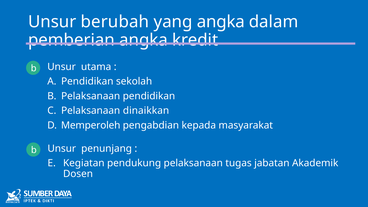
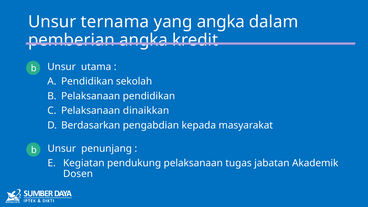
berubah: berubah -> ternama
Memperoleh: Memperoleh -> Berdasarkan
